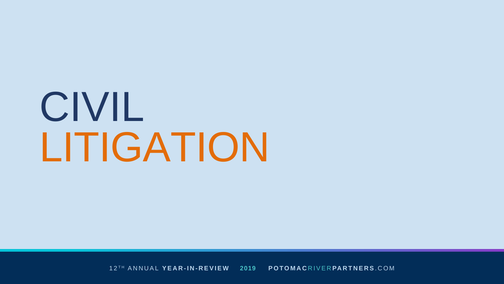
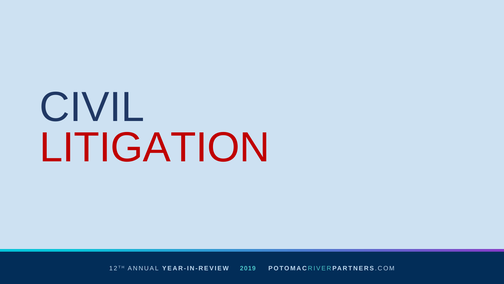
LITIGATION colour: orange -> red
